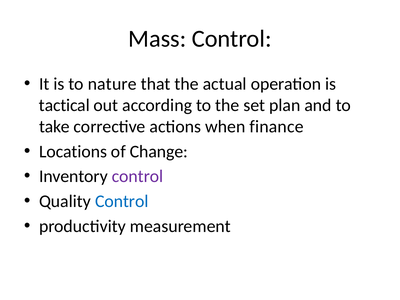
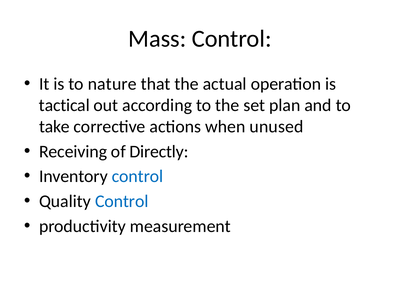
finance: finance -> unused
Locations: Locations -> Receiving
Change: Change -> Directly
control at (138, 176) colour: purple -> blue
